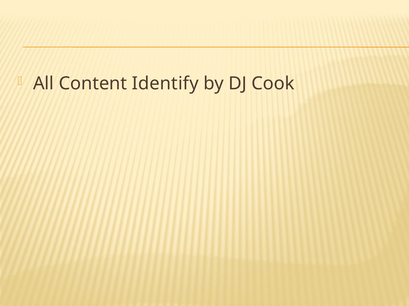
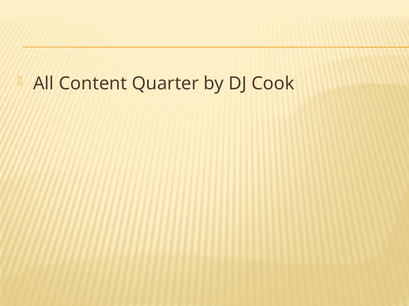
Identify: Identify -> Quarter
